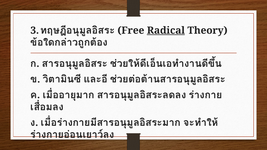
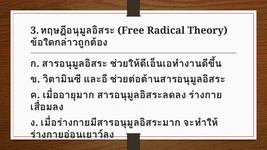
Radical underline: present -> none
